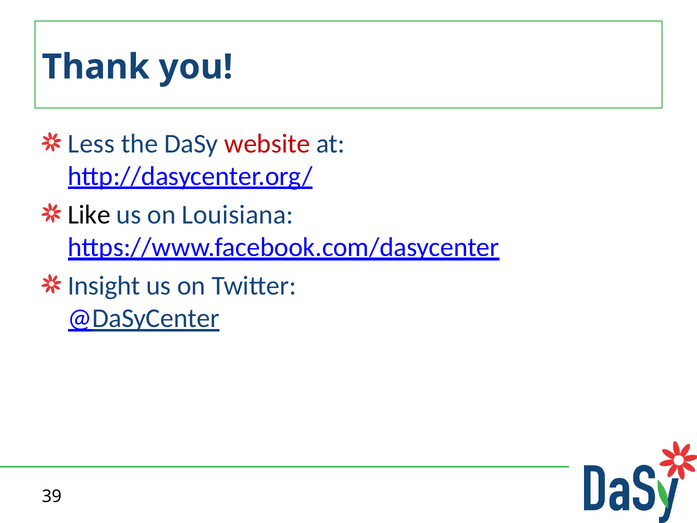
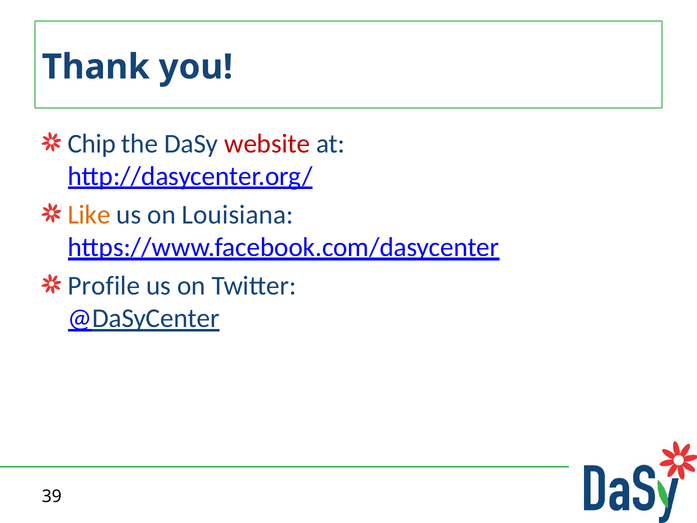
Less: Less -> Chip
Like colour: black -> orange
Insight: Insight -> Profile
